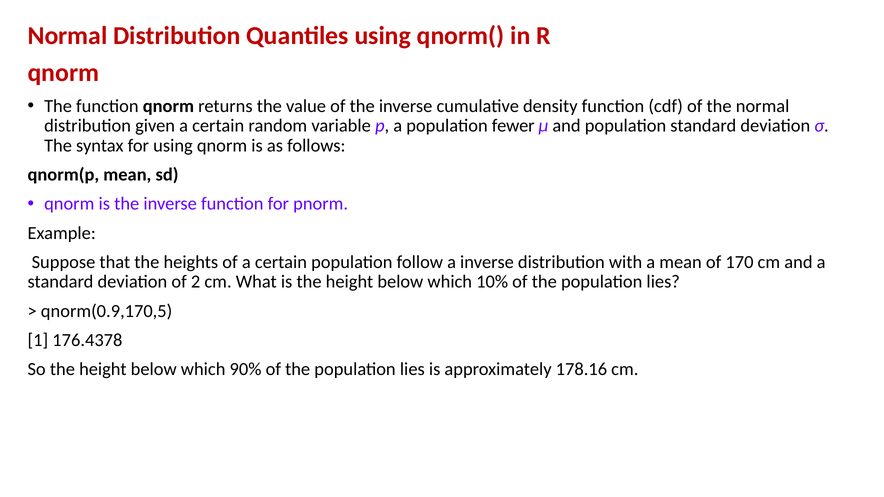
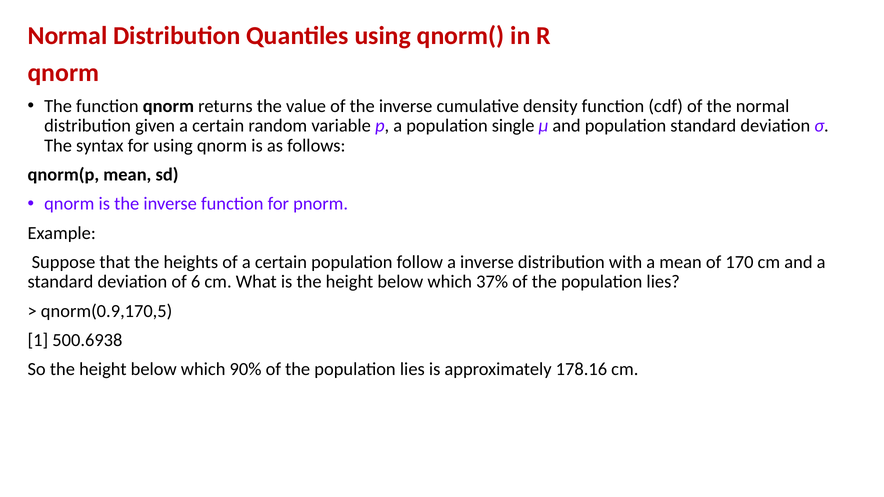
fewer: fewer -> single
2: 2 -> 6
10%: 10% -> 37%
176.4378: 176.4378 -> 500.6938
